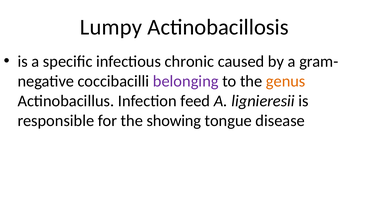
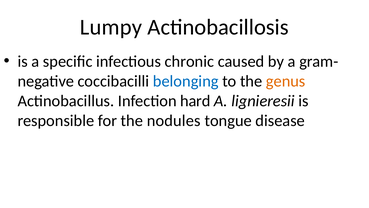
belonging colour: purple -> blue
feed: feed -> hard
showing: showing -> nodules
